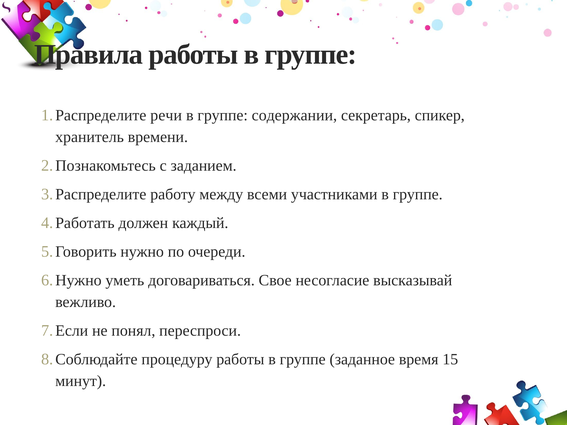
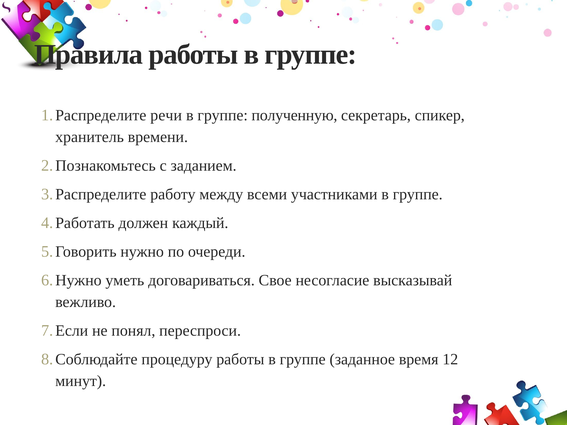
содержании: содержании -> полученную
15: 15 -> 12
